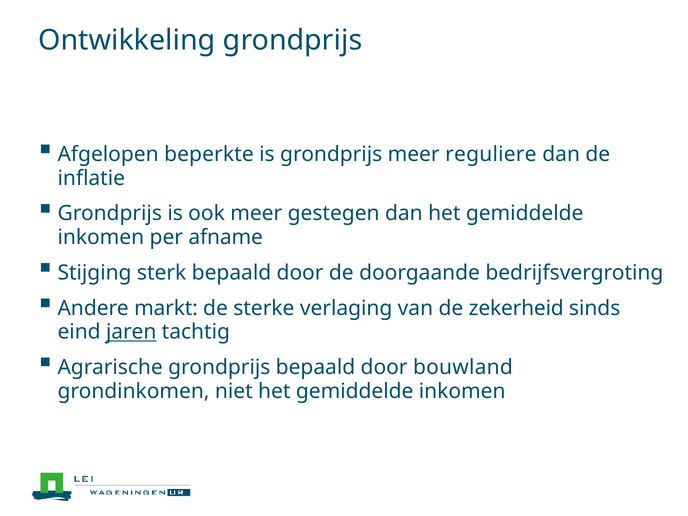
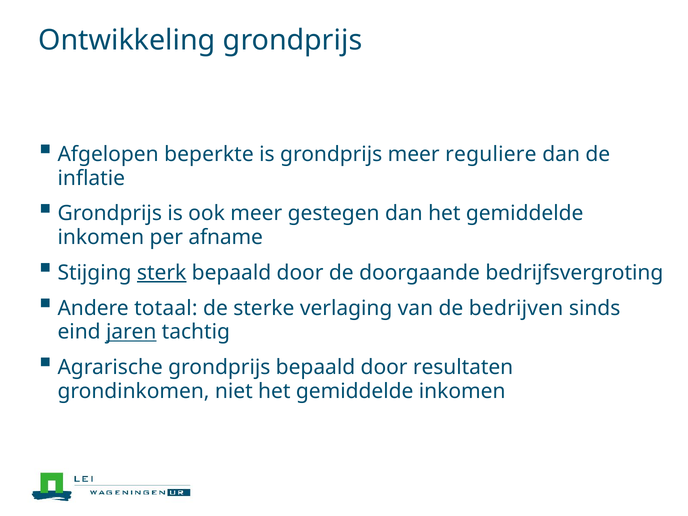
sterk underline: none -> present
markt: markt -> totaal
zekerheid: zekerheid -> bedrijven
bouwland: bouwland -> resultaten
